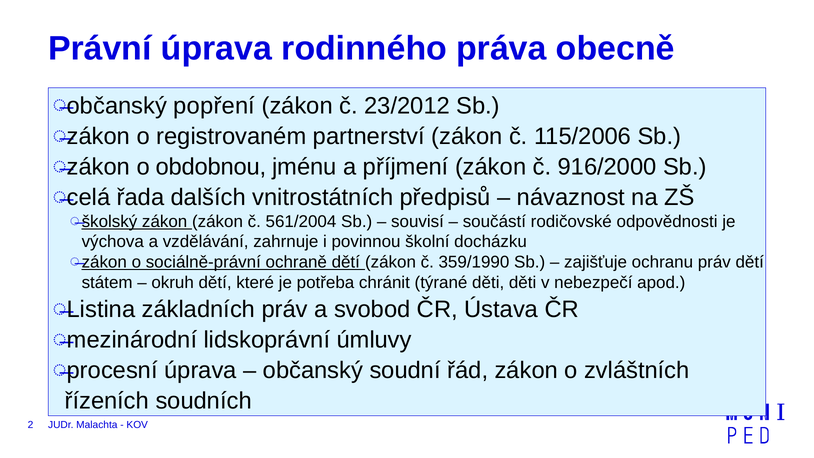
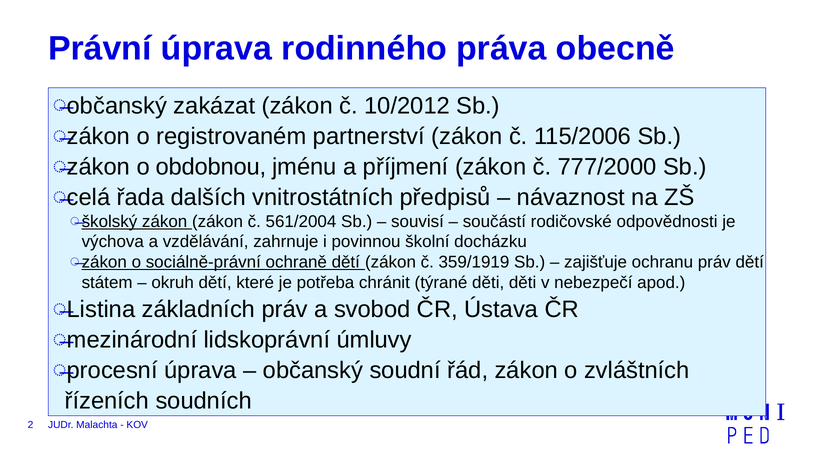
popření: popření -> zakázat
23/2012: 23/2012 -> 10/2012
916/2000: 916/2000 -> 777/2000
359/1990: 359/1990 -> 359/1919
